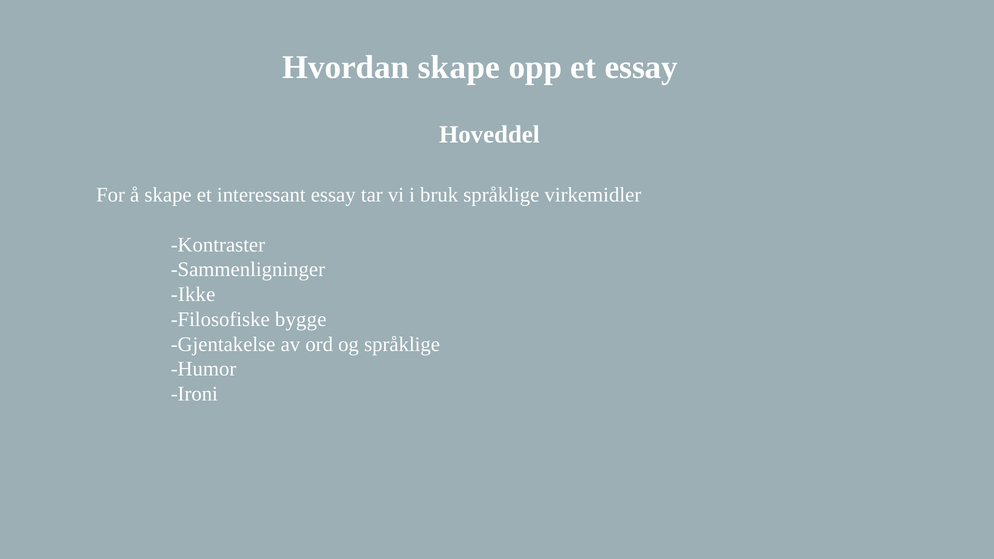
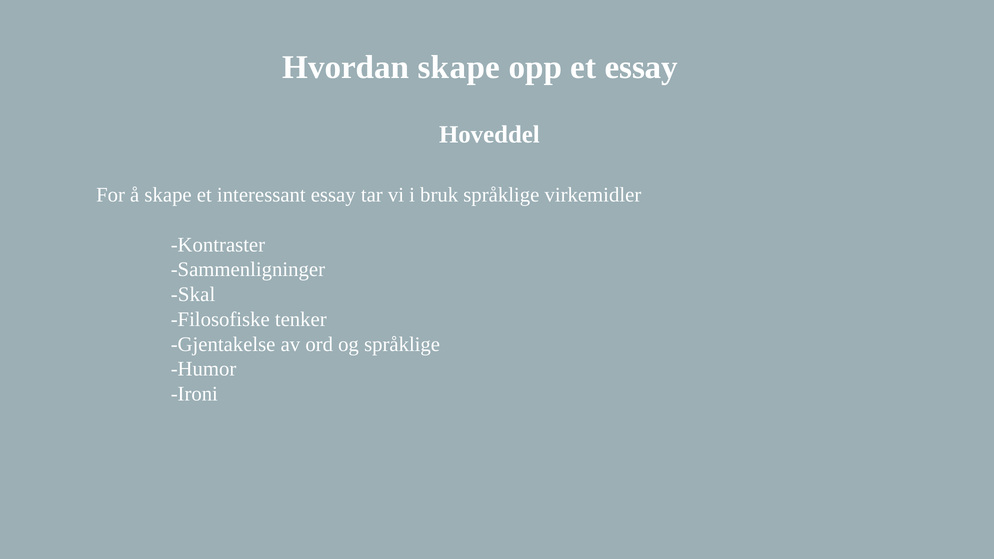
Ikke: Ikke -> Skal
bygge: bygge -> tenker
